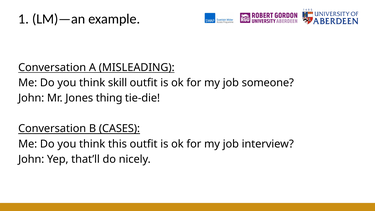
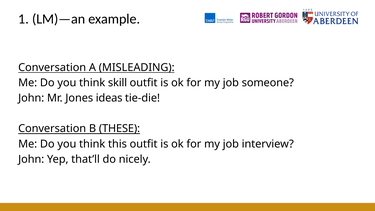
thing: thing -> ideas
CASES: CASES -> THESE
